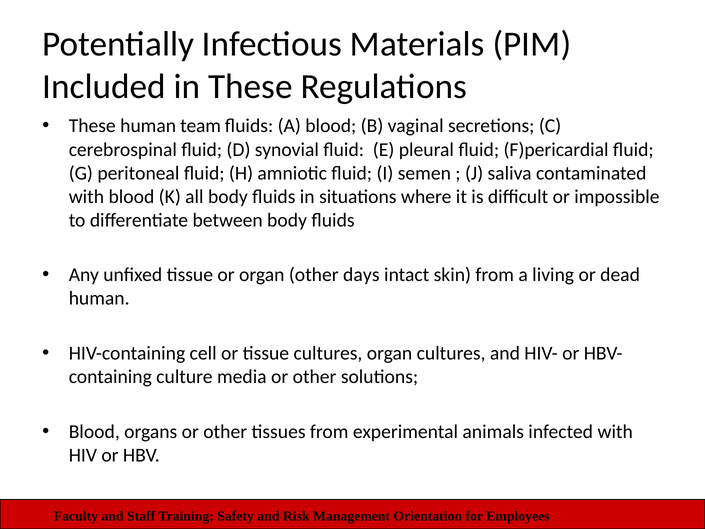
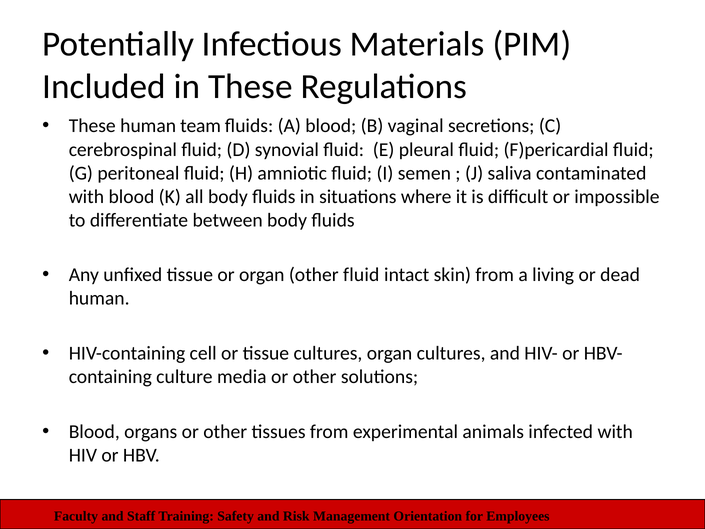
other days: days -> fluid
